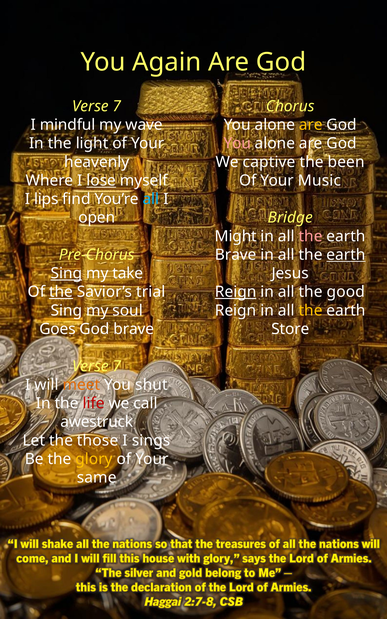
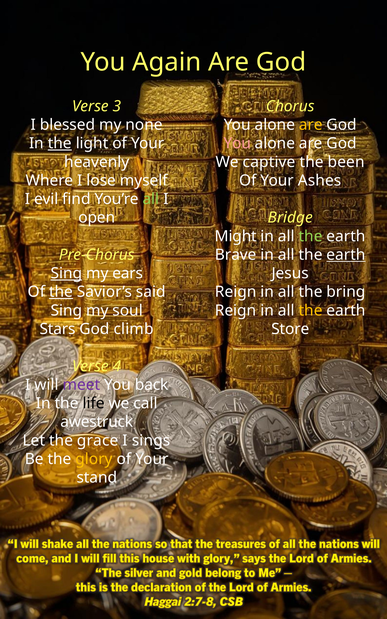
7 at (117, 106): 7 -> 3
mindful: mindful -> blessed
wave: wave -> none
the at (60, 143) underline: none -> present
lose underline: present -> none
Music: Music -> Ashes
lips: lips -> evil
all at (151, 199) colour: light blue -> light green
the at (311, 236) colour: pink -> light green
take: take -> ears
trial: trial -> said
Reign at (236, 292) underline: present -> none
good: good -> bring
Goes: Goes -> Stars
God brave: brave -> climb
7 at (117, 366): 7 -> 4
meet colour: orange -> purple
shut: shut -> back
life colour: red -> black
those: those -> grace
same: same -> stand
